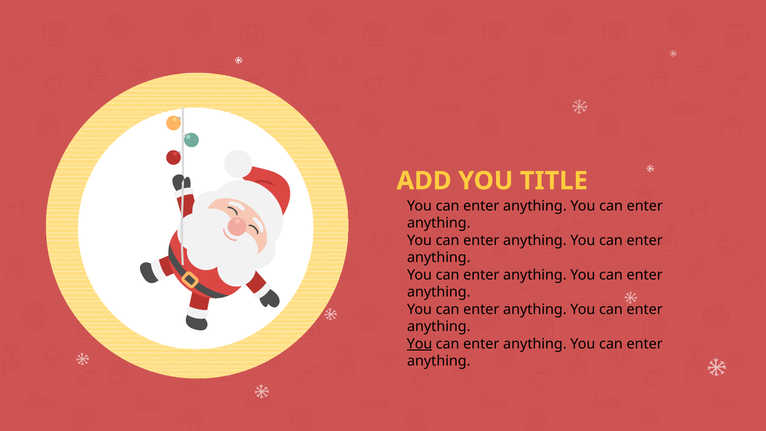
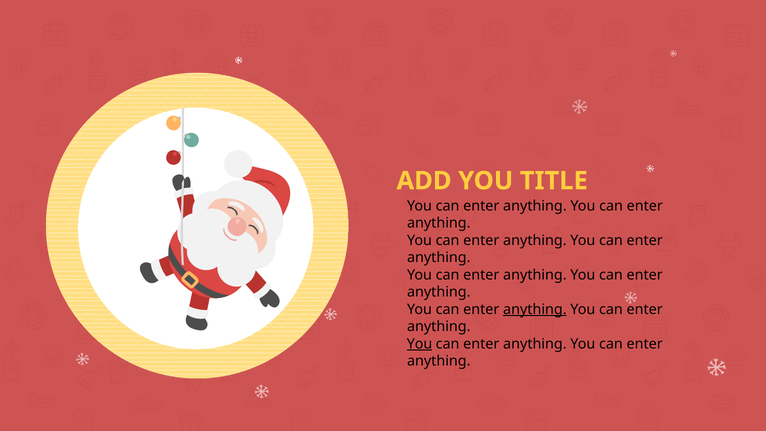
anything at (535, 309) underline: none -> present
